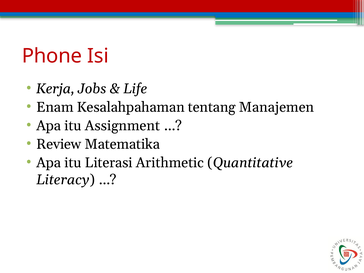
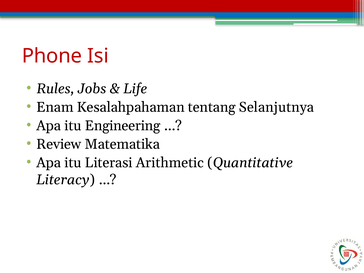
Kerja: Kerja -> Rules
Manajemen: Manajemen -> Selanjutnya
Assignment: Assignment -> Engineering
